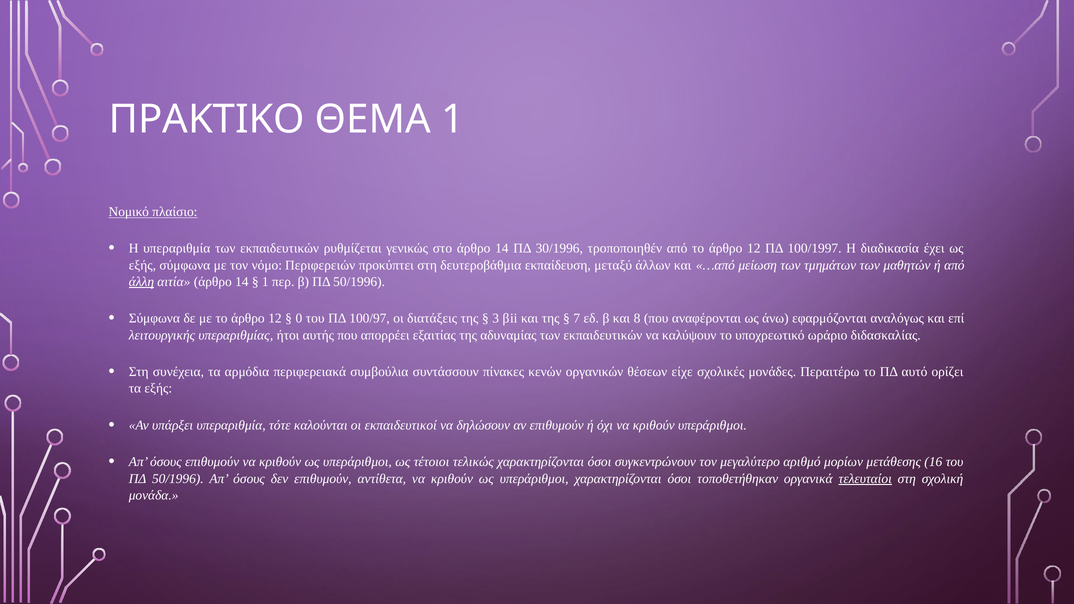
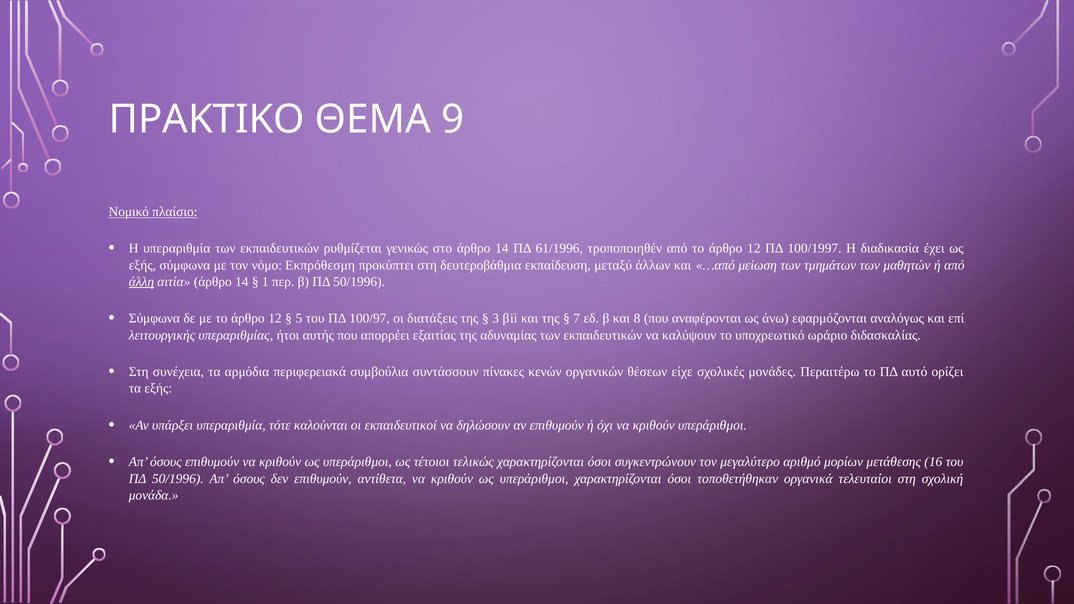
ΘΕΜΑ 1: 1 -> 9
30/1996: 30/1996 -> 61/1996
Περιφερειών: Περιφερειών -> Εκπρόθεσμη
0: 0 -> 5
τελευταίοι underline: present -> none
